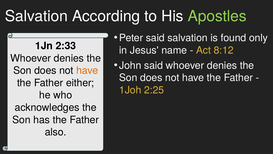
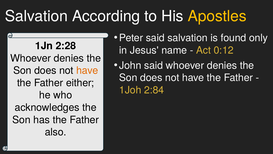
Apostles colour: light green -> yellow
2:33: 2:33 -> 2:28
8:12: 8:12 -> 0:12
2:25: 2:25 -> 2:84
